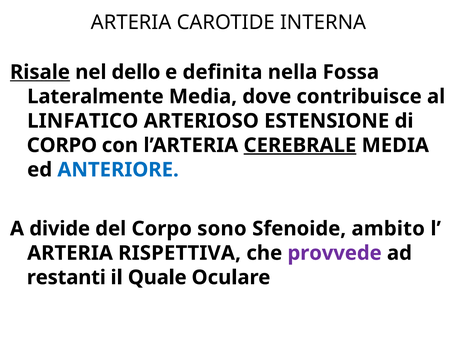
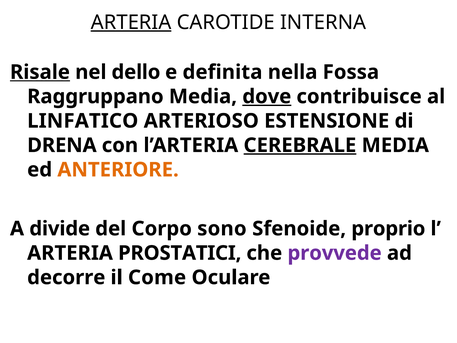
ARTERIA at (131, 22) underline: none -> present
Lateralmente: Lateralmente -> Raggruppano
dove underline: none -> present
CORPO at (62, 145): CORPO -> DRENA
ANTERIORE colour: blue -> orange
ambito: ambito -> proprio
RISPETTIVA: RISPETTIVA -> PROSTATICI
restanti: restanti -> decorre
Quale: Quale -> Come
